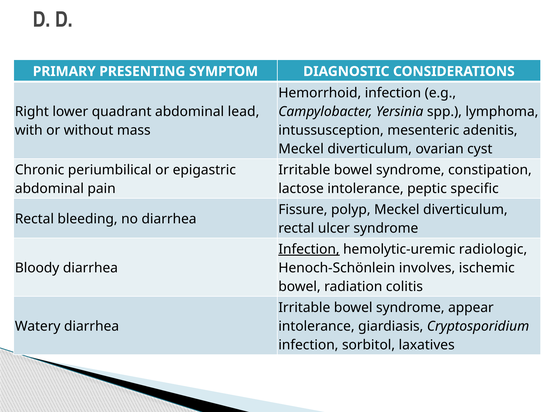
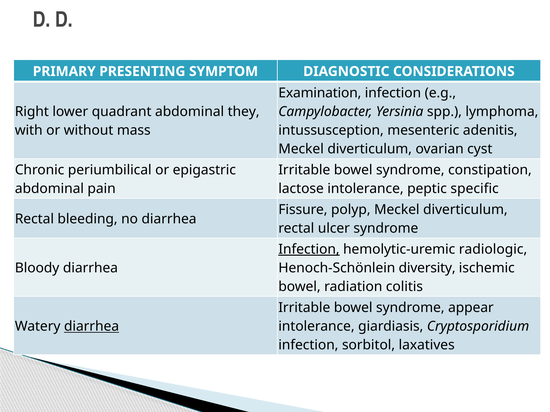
Hemorrhoid: Hemorrhoid -> Examination
lead: lead -> they
involves: involves -> diversity
diarrhea at (92, 327) underline: none -> present
